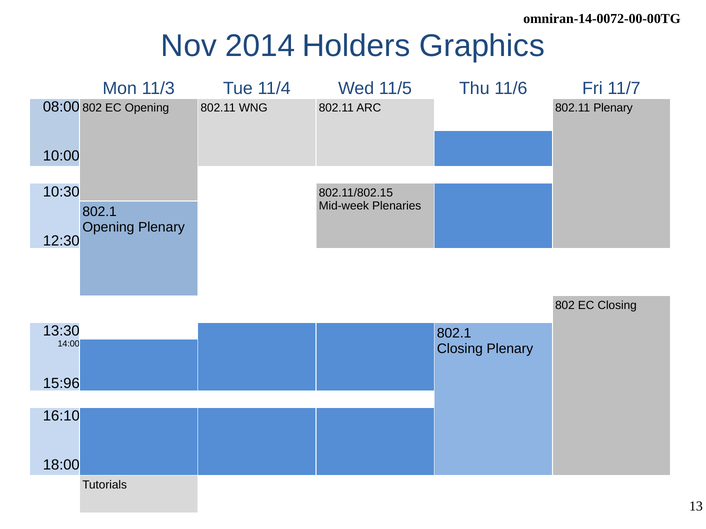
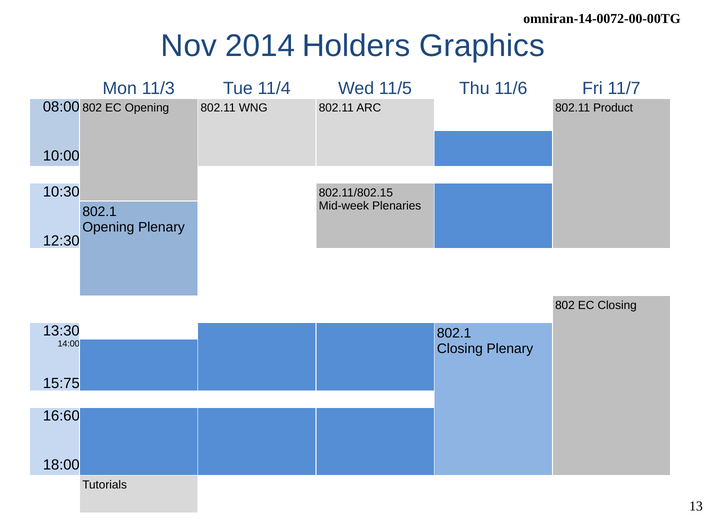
802.11 Plenary: Plenary -> Product
15:96: 15:96 -> 15:75
16:10: 16:10 -> 16:60
